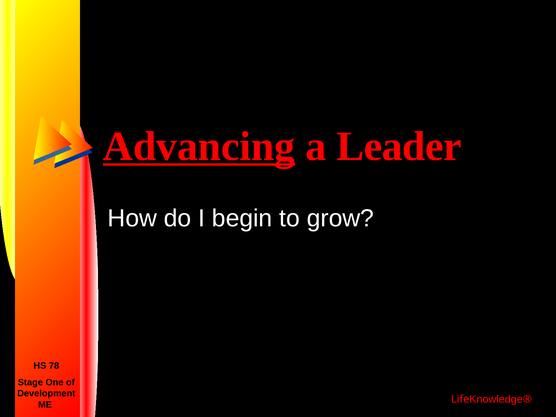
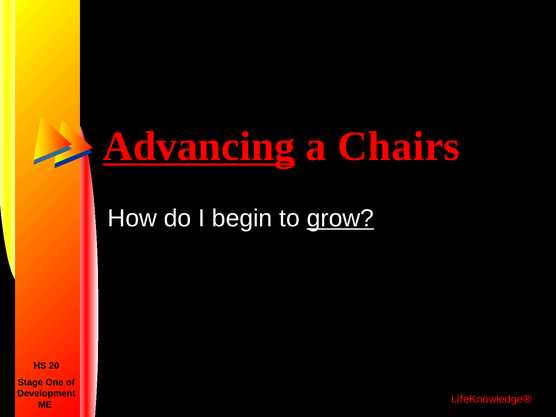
Leader: Leader -> Chairs
grow underline: none -> present
78: 78 -> 20
